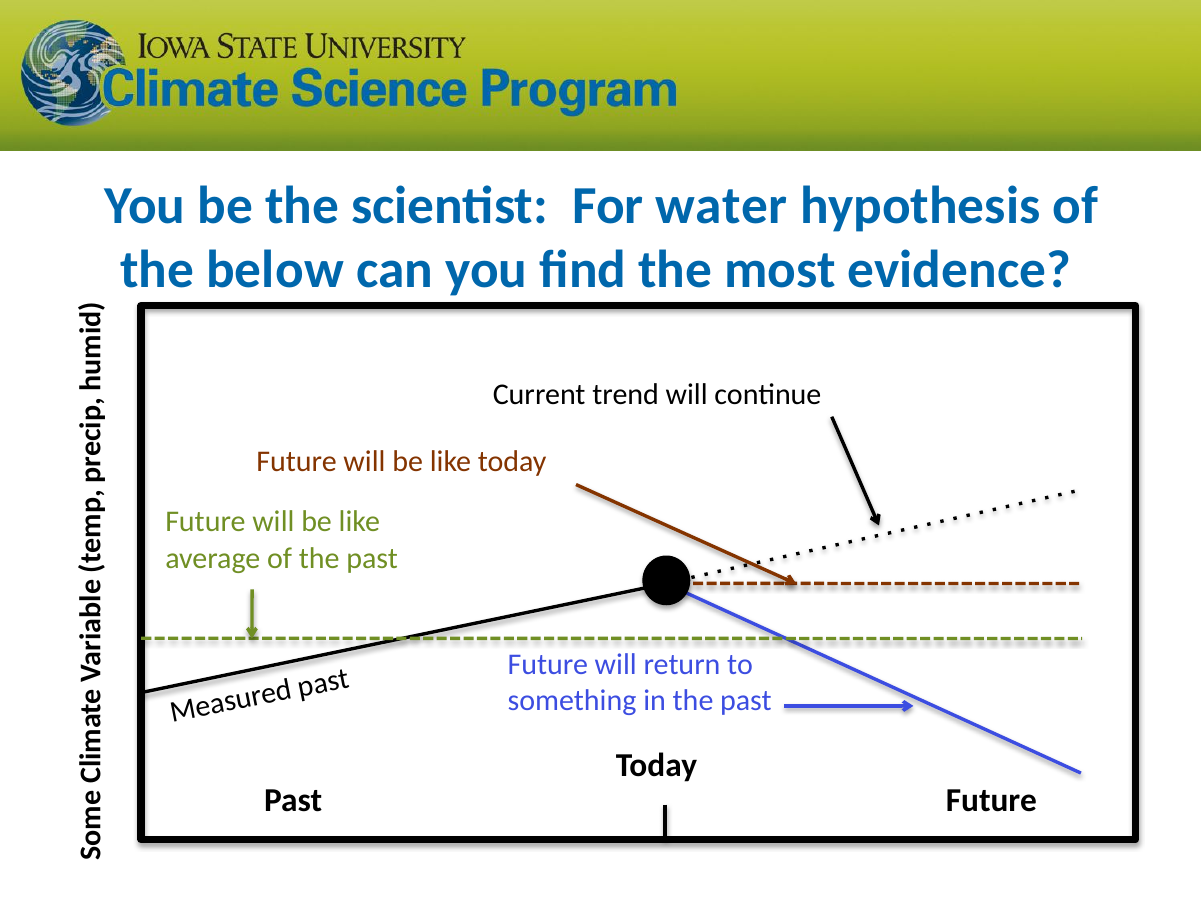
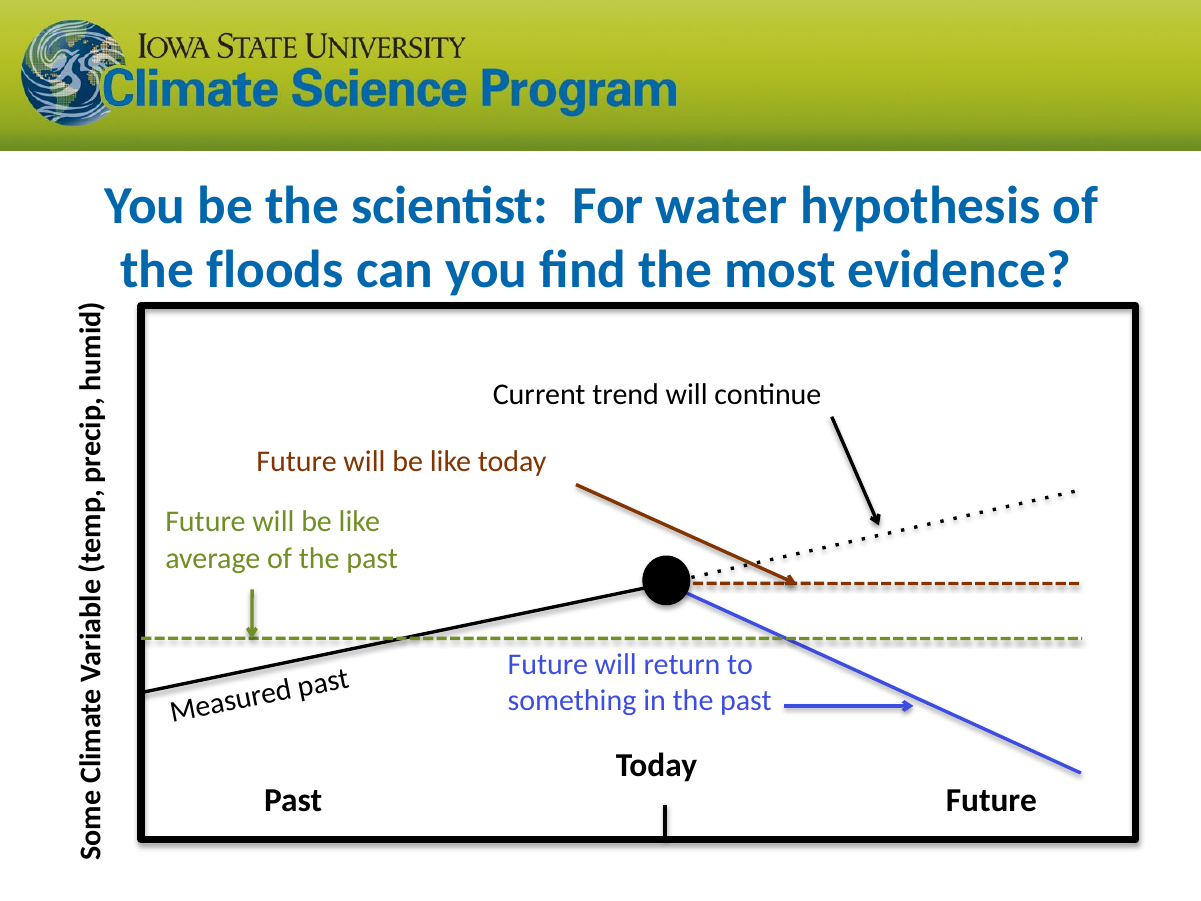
below: below -> floods
